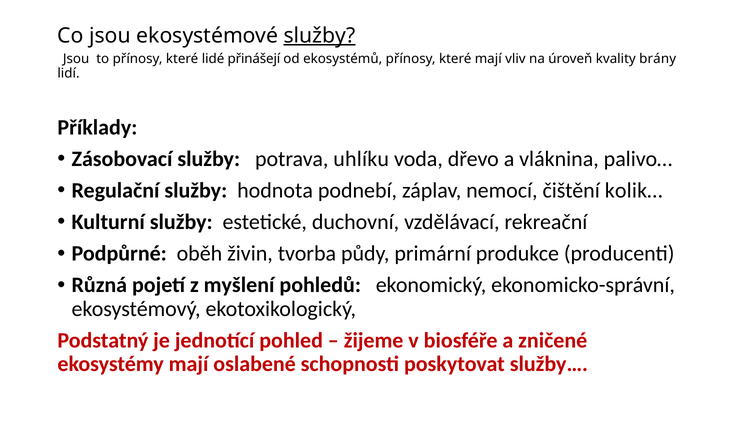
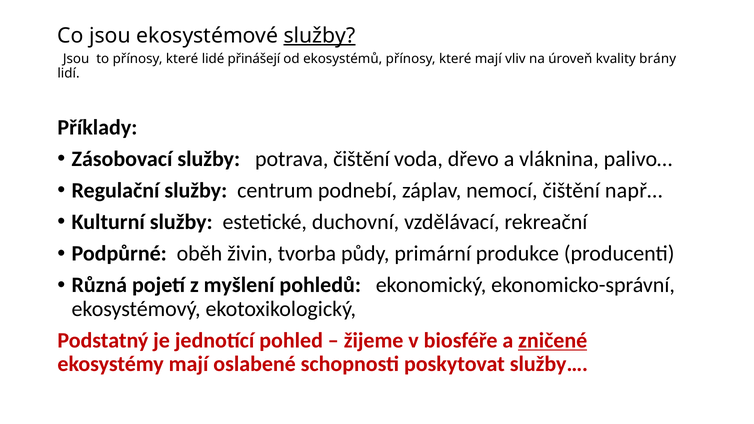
potrava uhlíku: uhlíku -> čištění
hodnota: hodnota -> centrum
kolik…: kolik… -> např…
zničené underline: none -> present
